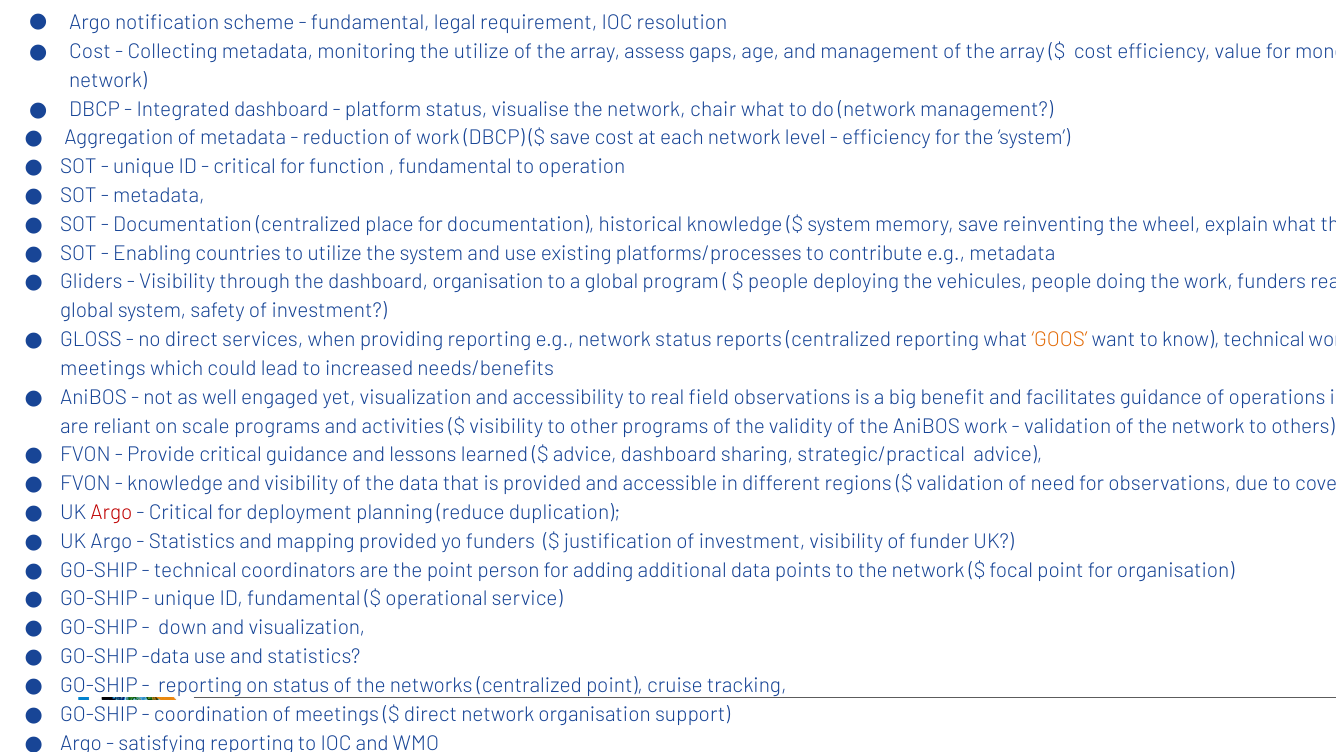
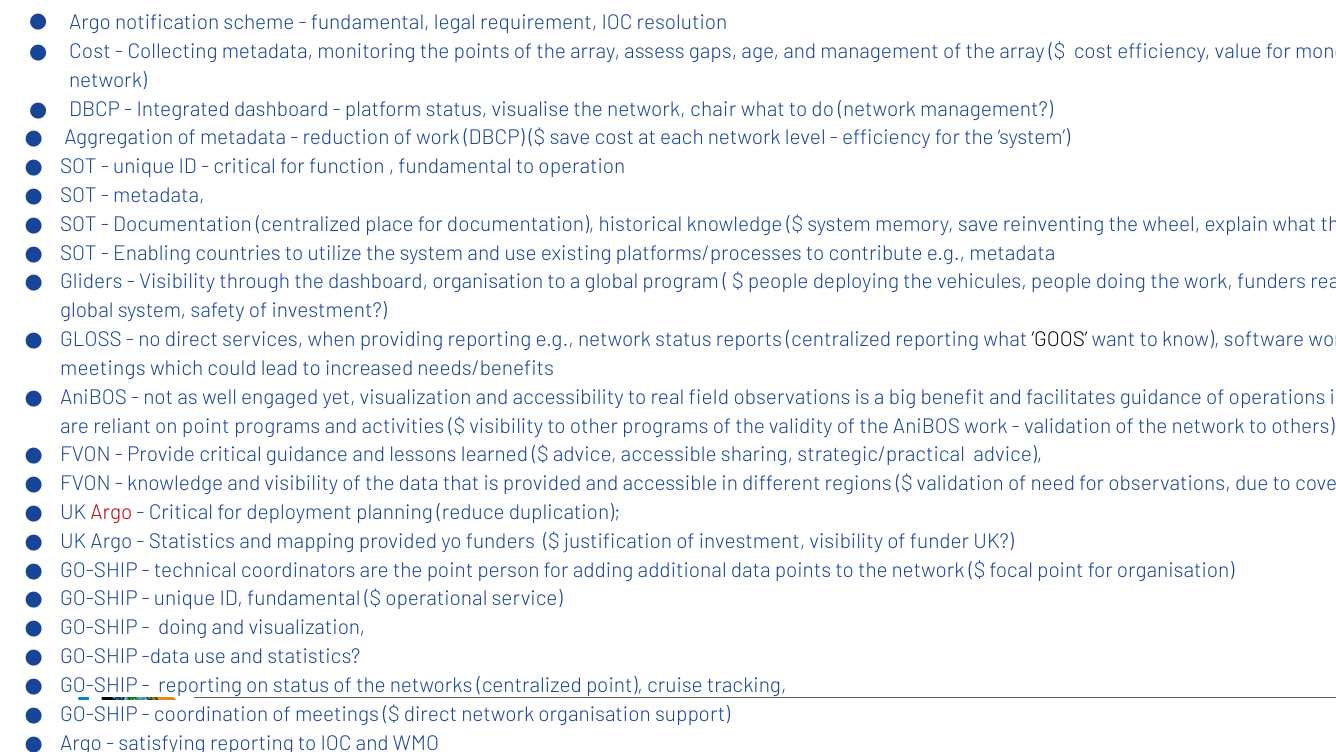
the utilize: utilize -> points
GOOS colour: orange -> black
know technical: technical -> software
on scale: scale -> point
advice dashboard: dashboard -> accessible
down at (183, 627): down -> doing
